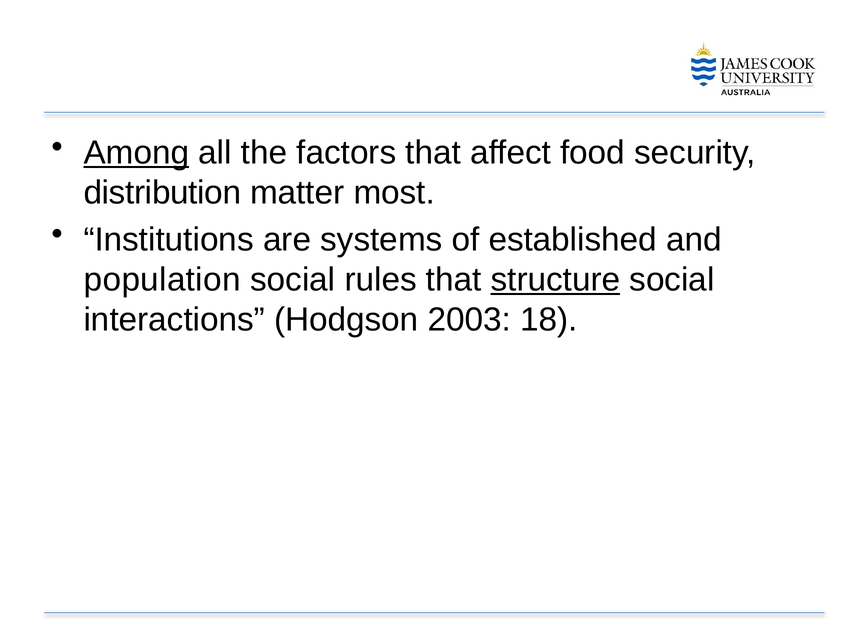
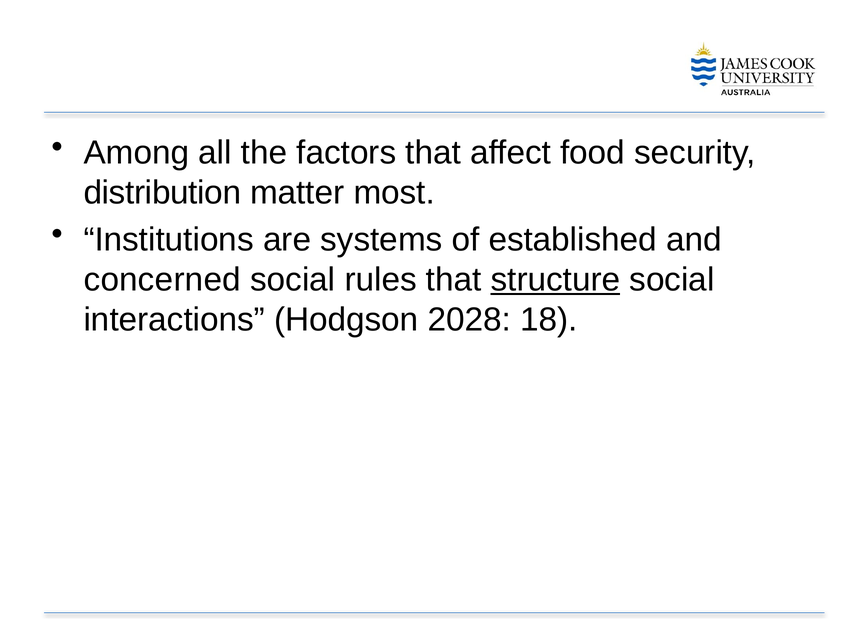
Among underline: present -> none
population: population -> concerned
2003: 2003 -> 2028
